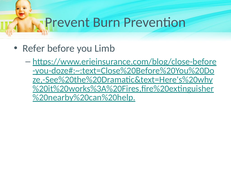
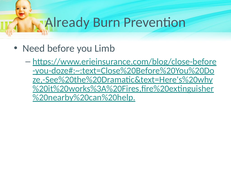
Prevent: Prevent -> Already
Refer: Refer -> Need
